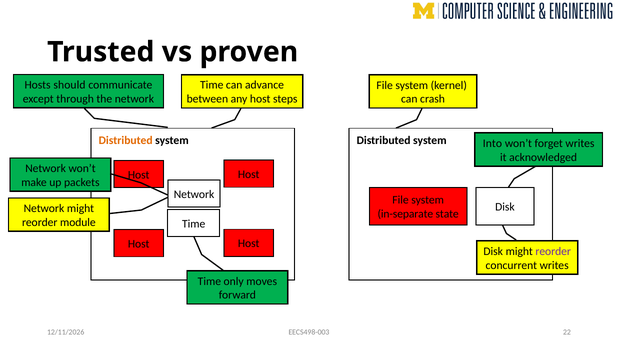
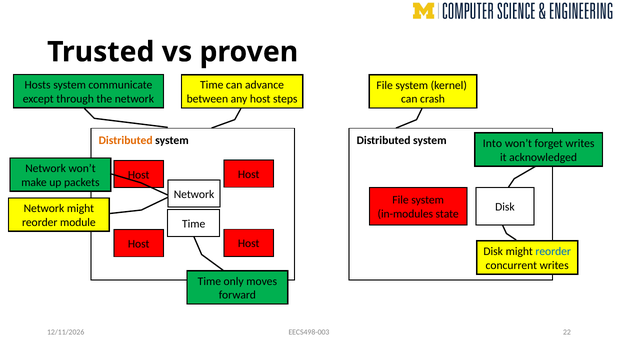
Hosts should: should -> system
in-separate: in-separate -> in-modules
reorder at (553, 251) colour: purple -> blue
